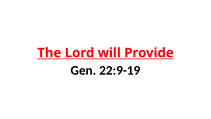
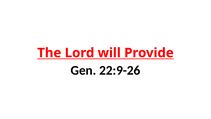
22:9-19: 22:9-19 -> 22:9-26
